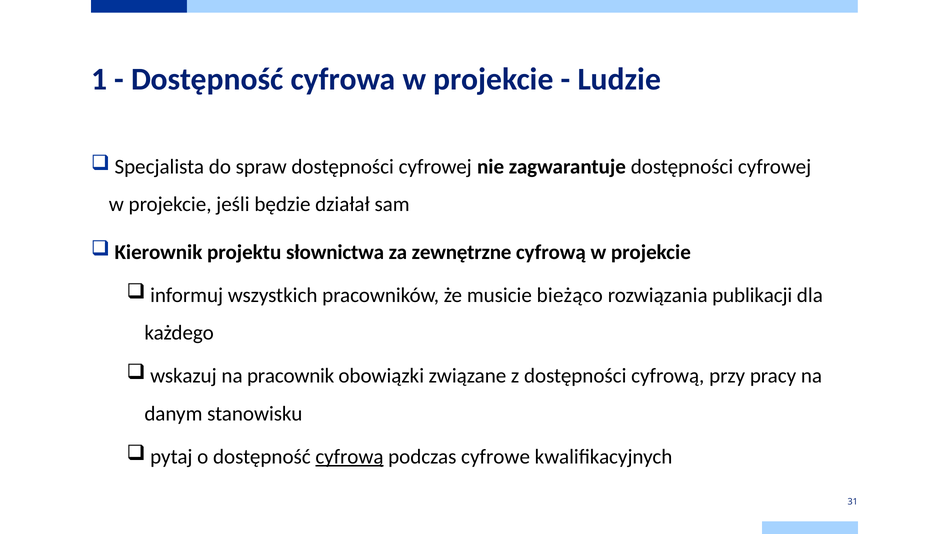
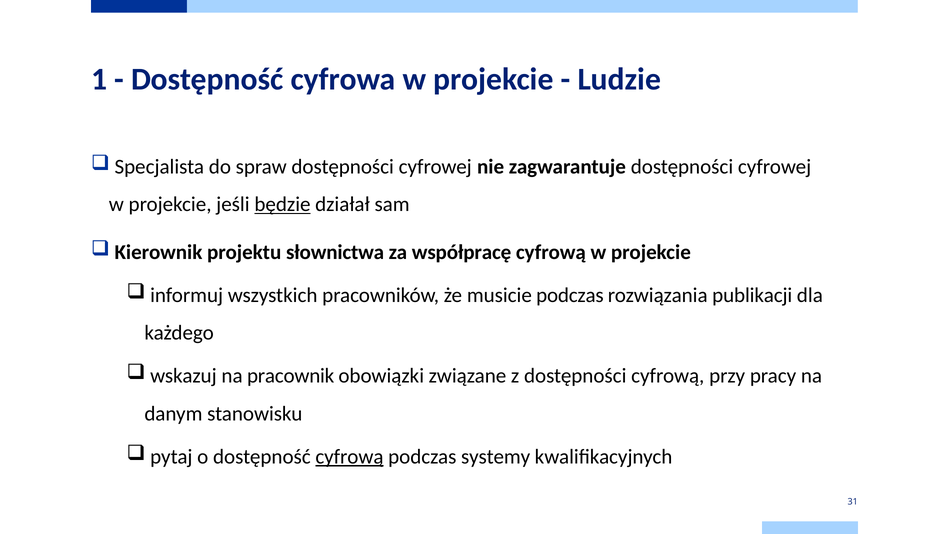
będzie underline: none -> present
zewnętrzne: zewnętrzne -> współpracę
musicie bieżąco: bieżąco -> podczas
cyfrowe: cyfrowe -> systemy
